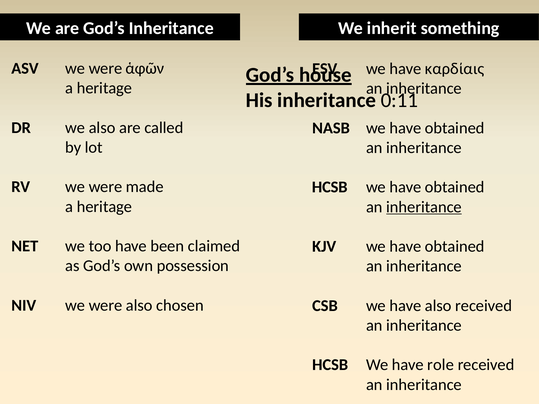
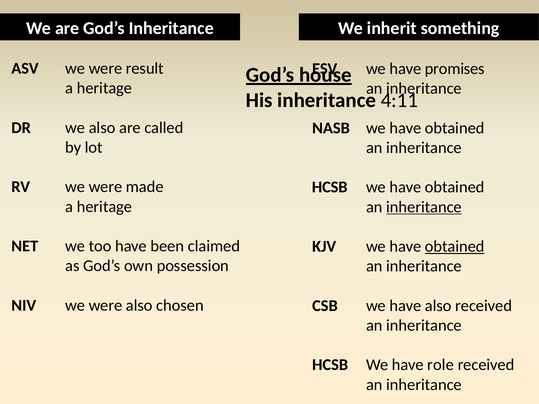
ἁφῶν: ἁφῶν -> result
καρδίαις: καρδίαις -> promises
0:11: 0:11 -> 4:11
obtained at (455, 247) underline: none -> present
